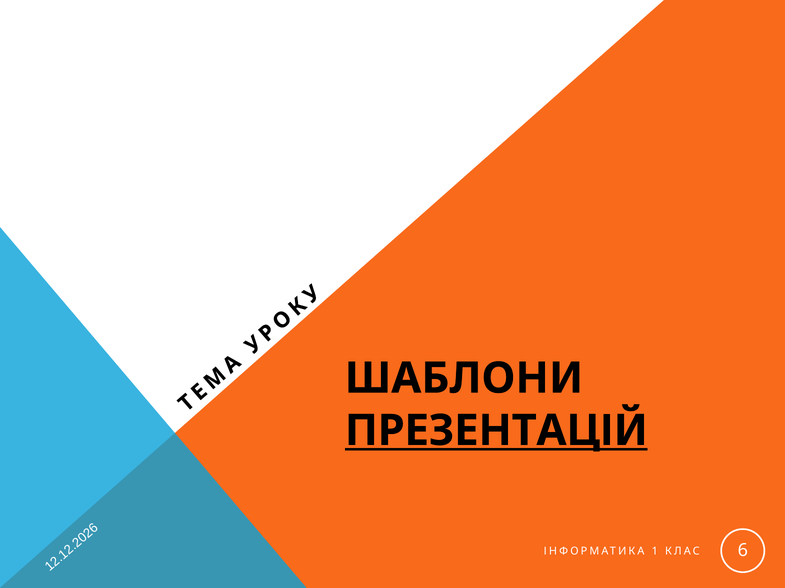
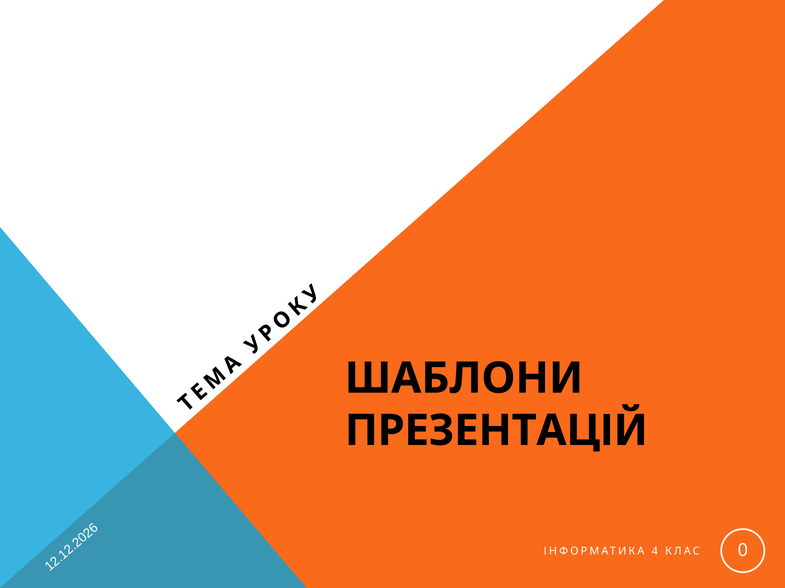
ПРЕЗЕНТАЦІЙ underline: present -> none
ІНФОРМАТИКА 1: 1 -> 4
КЛАС 6: 6 -> 0
